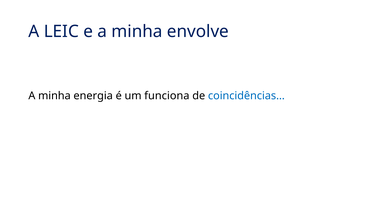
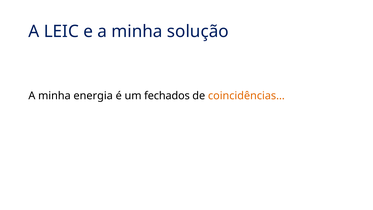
envolve: envolve -> solução
funciona: funciona -> fechados
coincidências… colour: blue -> orange
